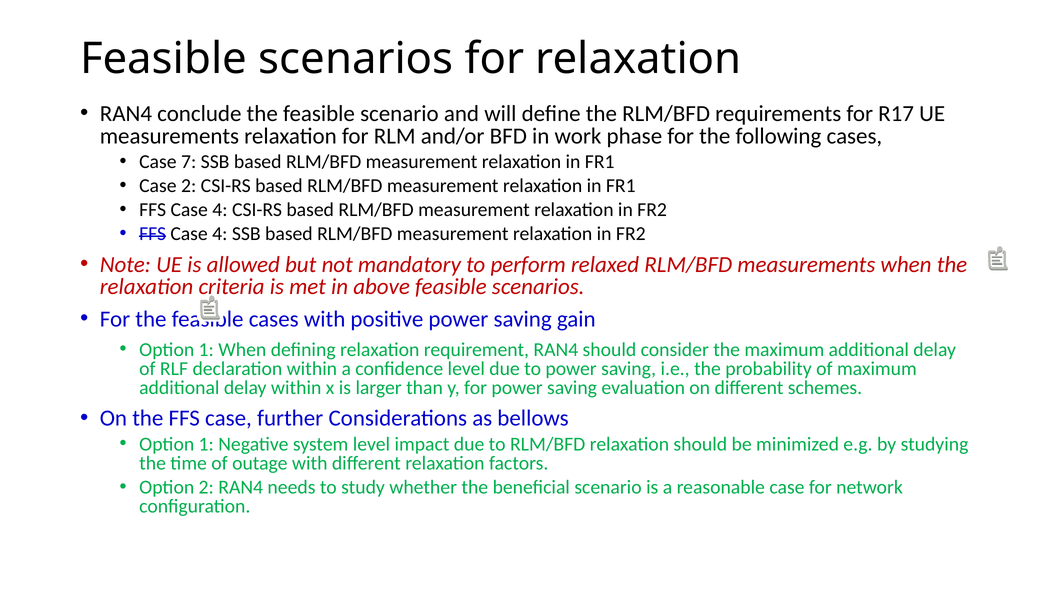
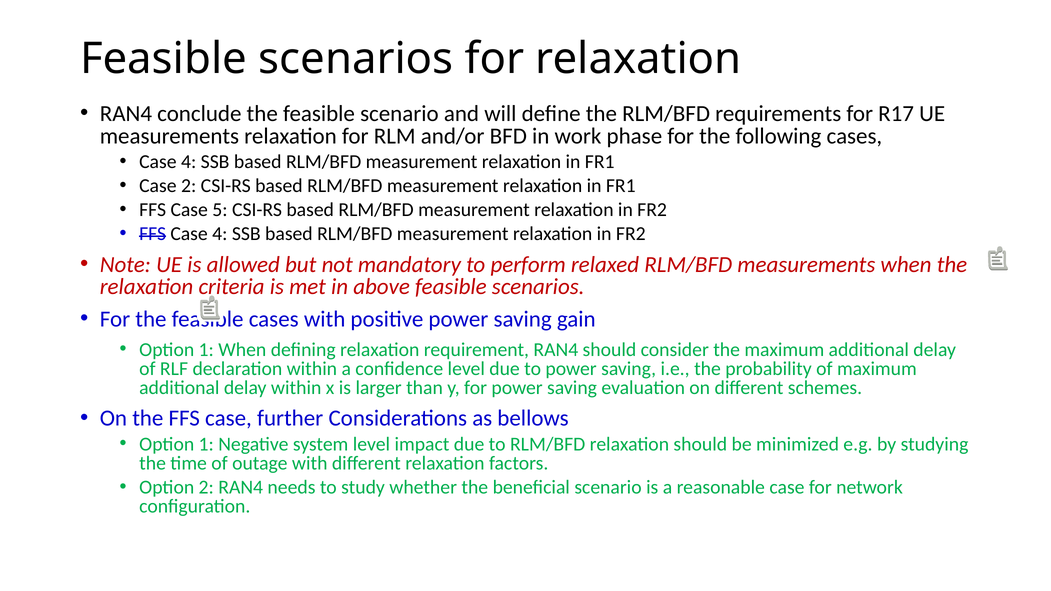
7 at (189, 162): 7 -> 4
4 at (220, 210): 4 -> 5
